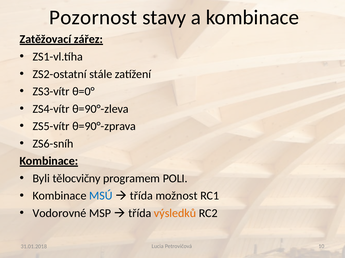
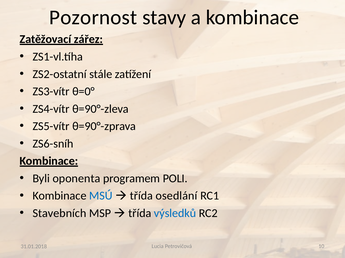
tělocvičny: tělocvičny -> oponenta
možnost: možnost -> osedlání
Vodorovné: Vodorovné -> Stavebních
výsledků colour: orange -> blue
